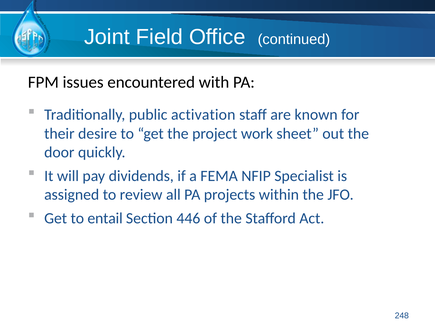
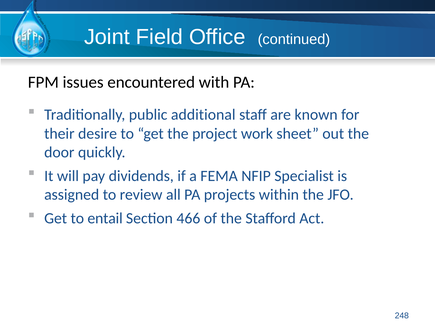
activation: activation -> additional
446: 446 -> 466
